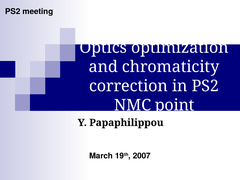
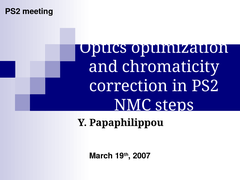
point: point -> steps
